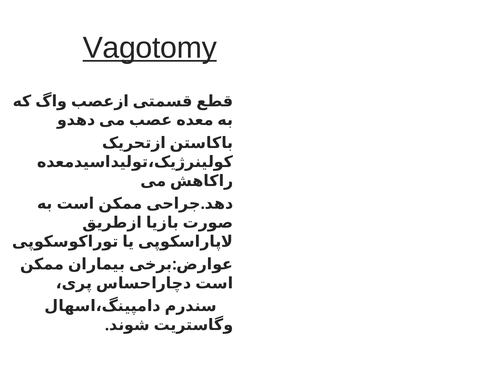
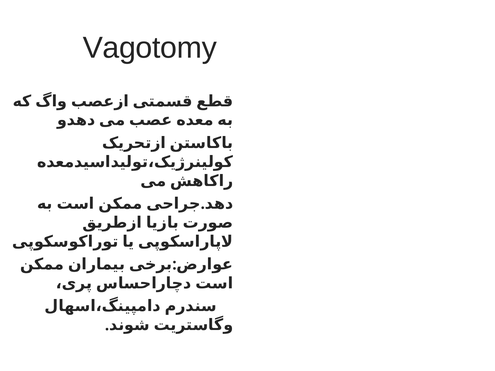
Vagotomy underline: present -> none
